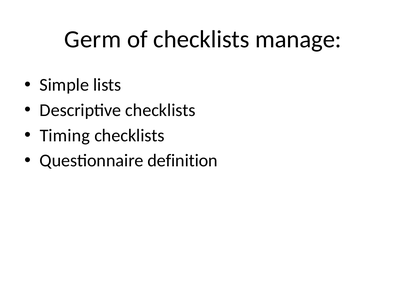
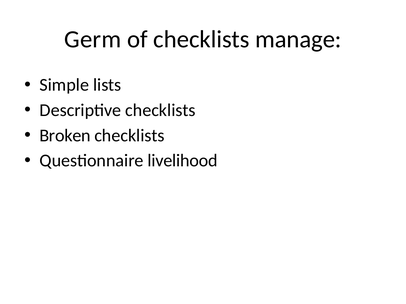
Timing: Timing -> Broken
definition: definition -> livelihood
